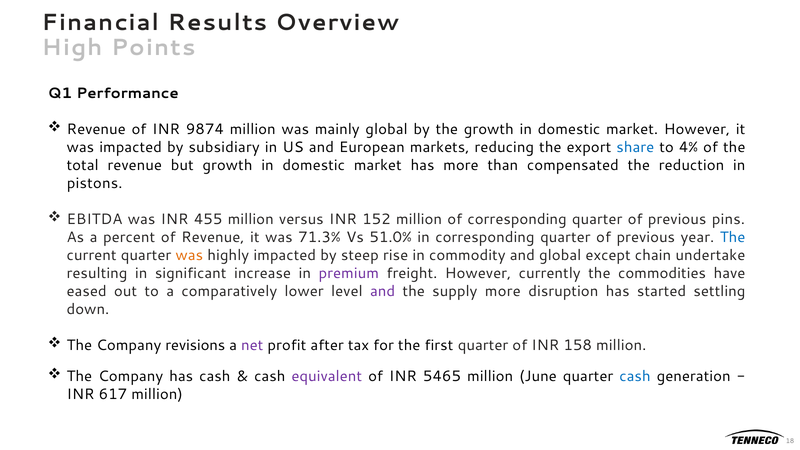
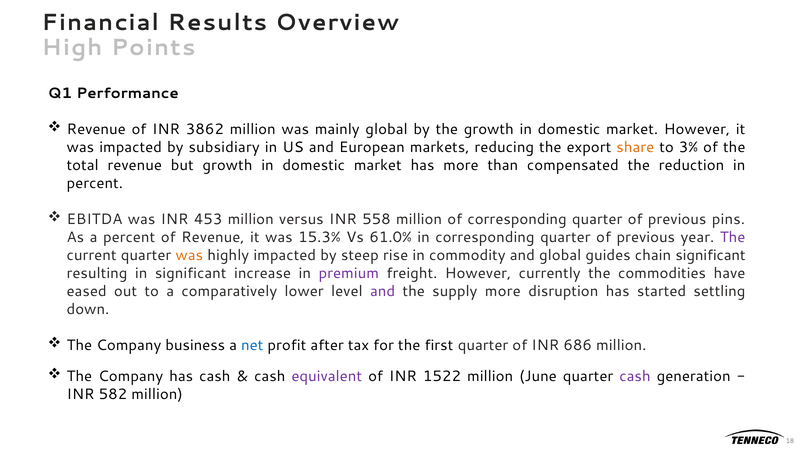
9874: 9874 -> 3862
share colour: blue -> orange
4%: 4% -> 3%
pistons at (95, 183): pistons -> percent
455: 455 -> 453
152: 152 -> 558
71.3%: 71.3% -> 15.3%
51.0%: 51.0% -> 61.0%
The at (733, 237) colour: blue -> purple
except: except -> guides
chain undertake: undertake -> significant
revisions: revisions -> business
net colour: purple -> blue
158: 158 -> 686
5465: 5465 -> 1522
cash at (635, 376) colour: blue -> purple
617: 617 -> 582
